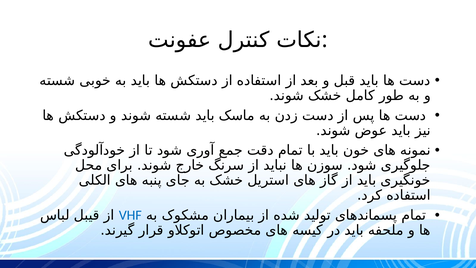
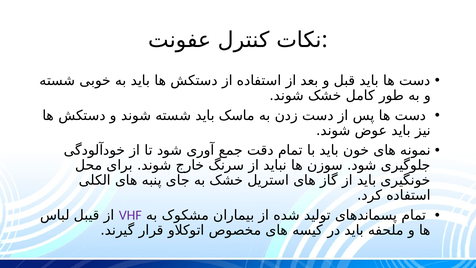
VHF colour: blue -> purple
